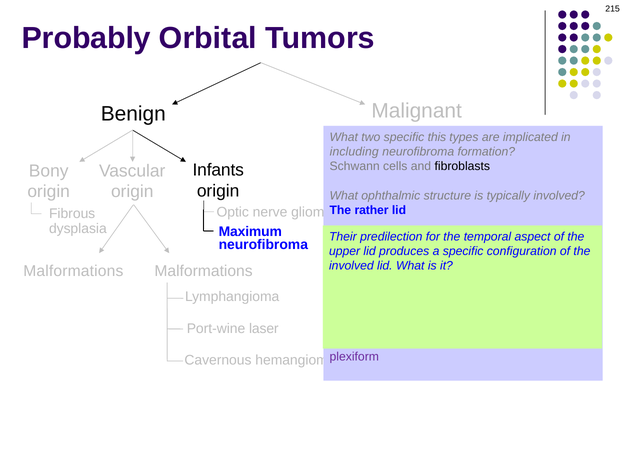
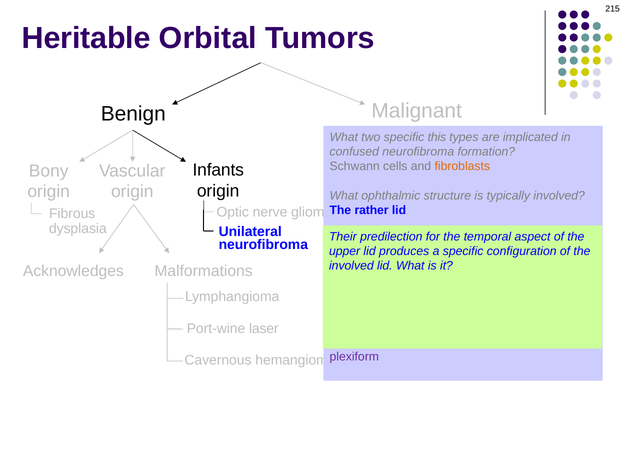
Probably: Probably -> Heritable
including: including -> confused
fibroblasts colour: black -> orange
Maximum: Maximum -> Unilateral
Malformations at (73, 271): Malformations -> Acknowledges
